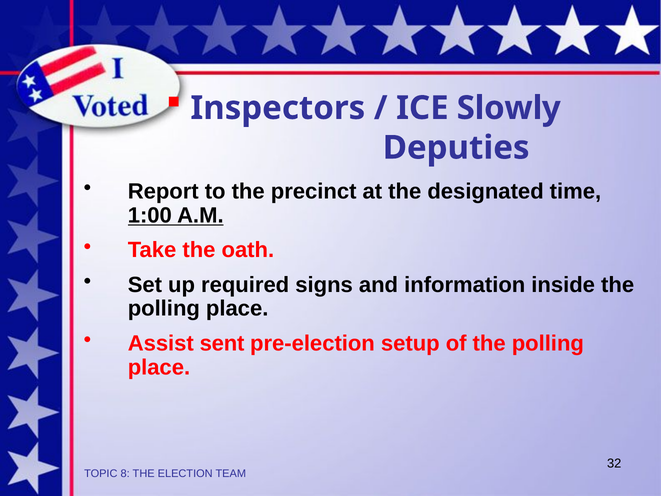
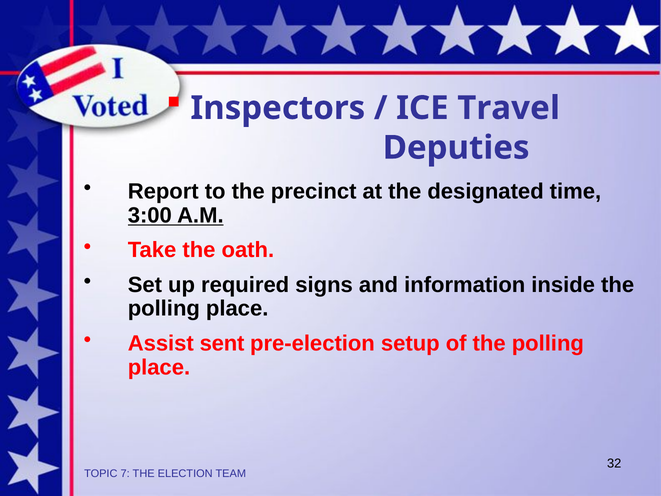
Slowly: Slowly -> Travel
1:00: 1:00 -> 3:00
8: 8 -> 7
